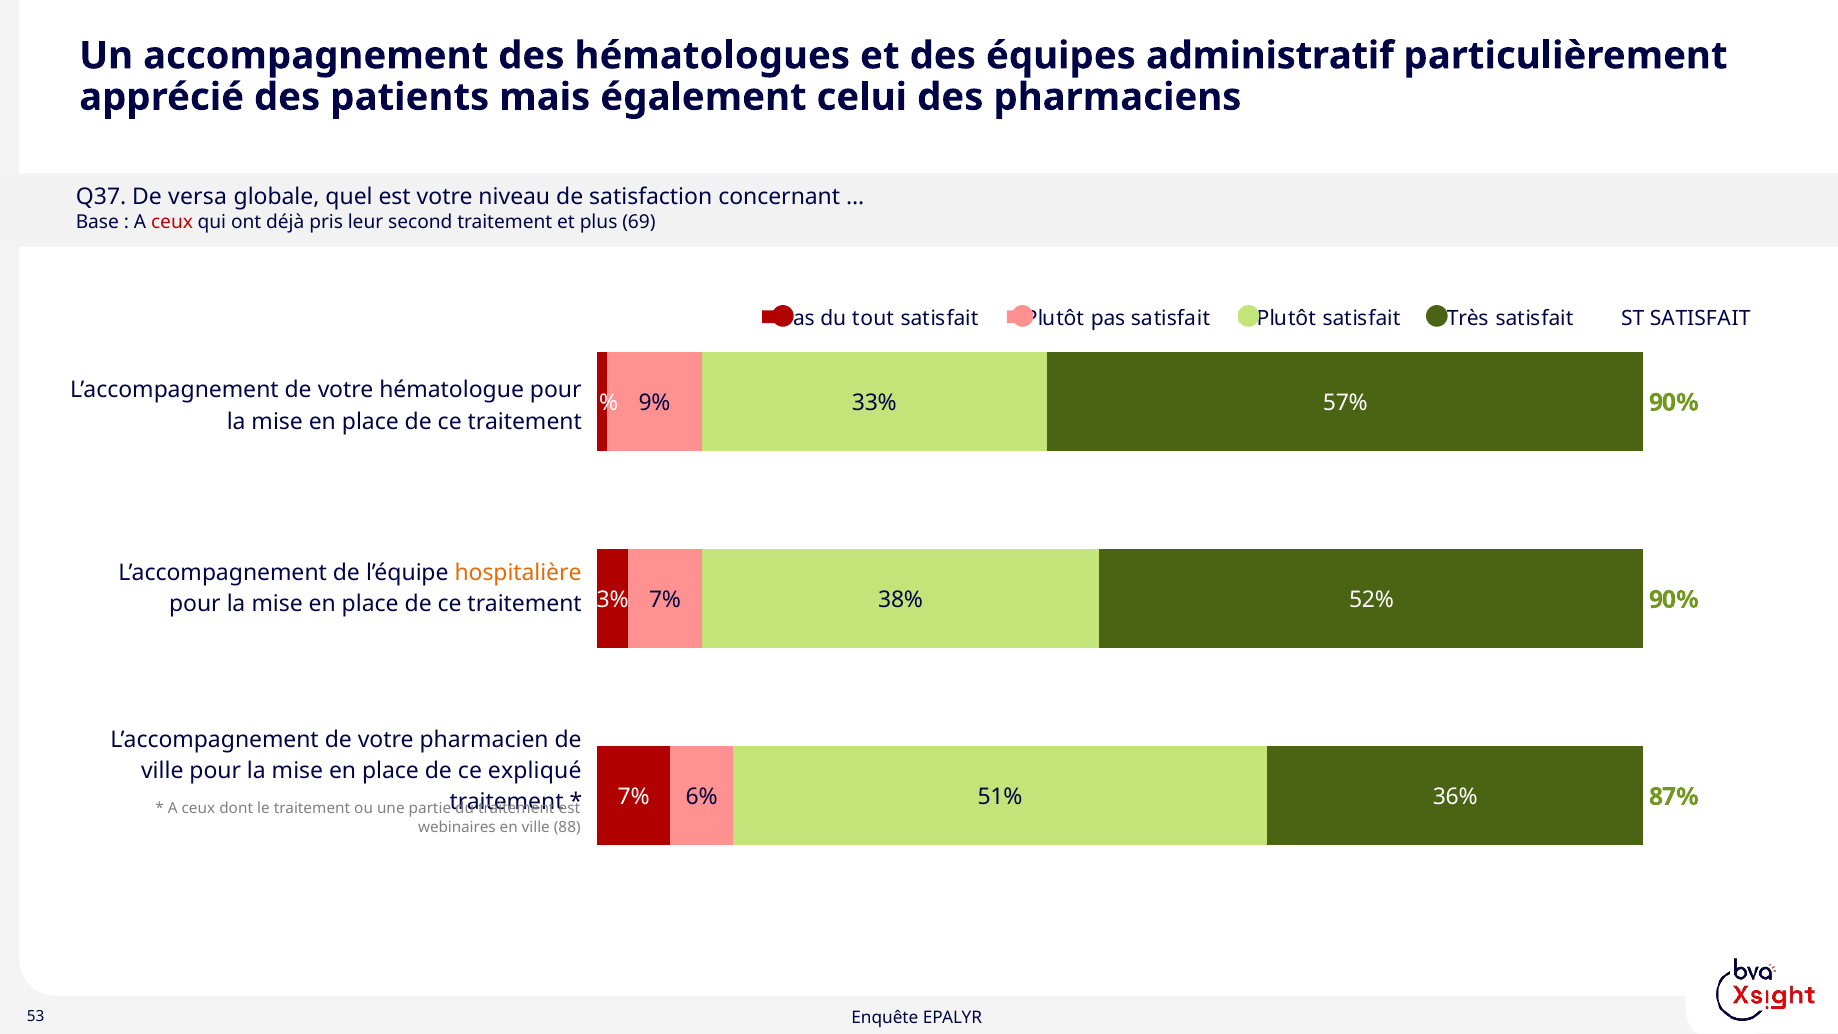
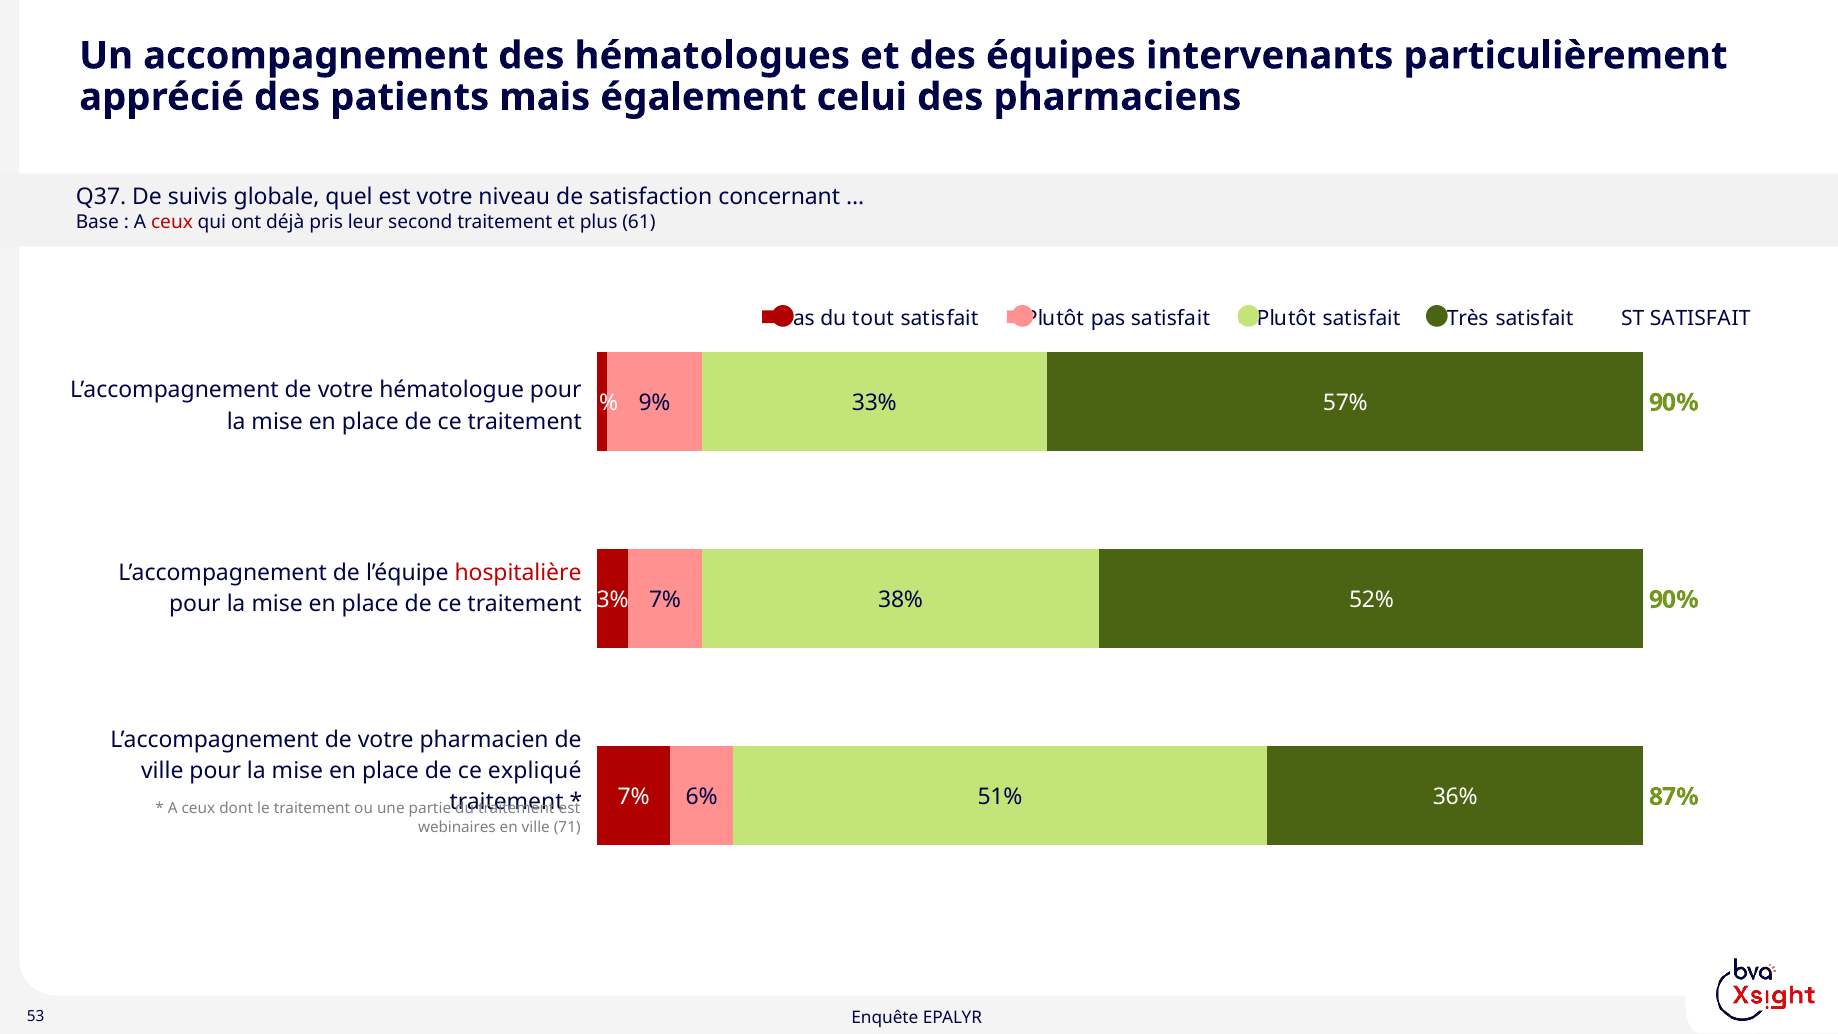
administratif: administratif -> intervenants
versa: versa -> suivis
69: 69 -> 61
hospitalière colour: orange -> red
88: 88 -> 71
